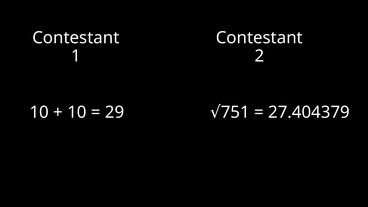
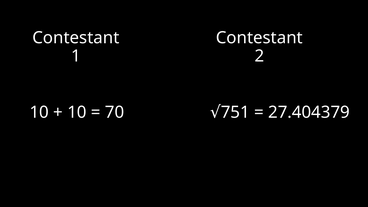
29: 29 -> 70
